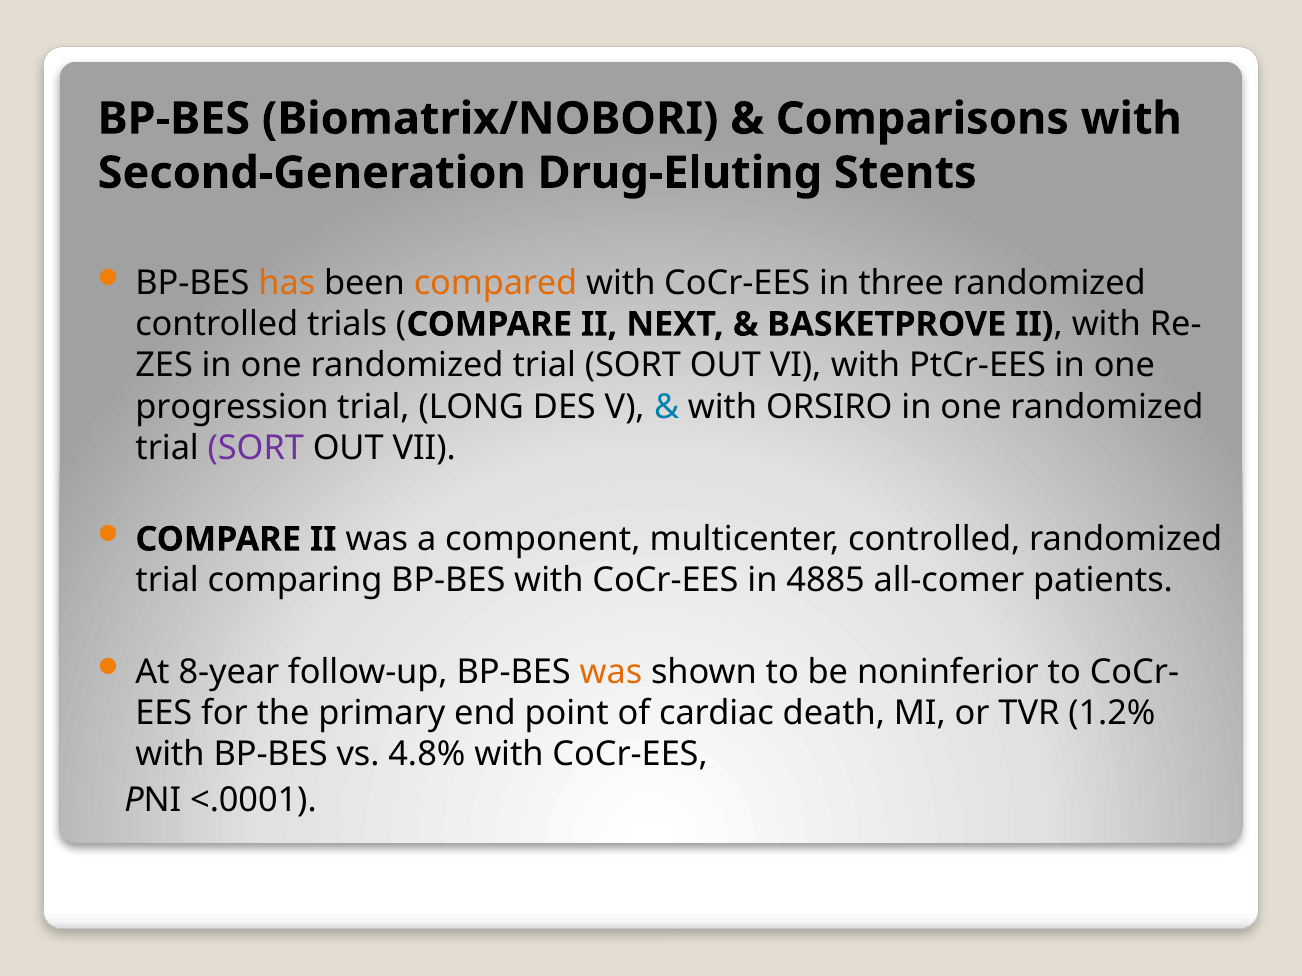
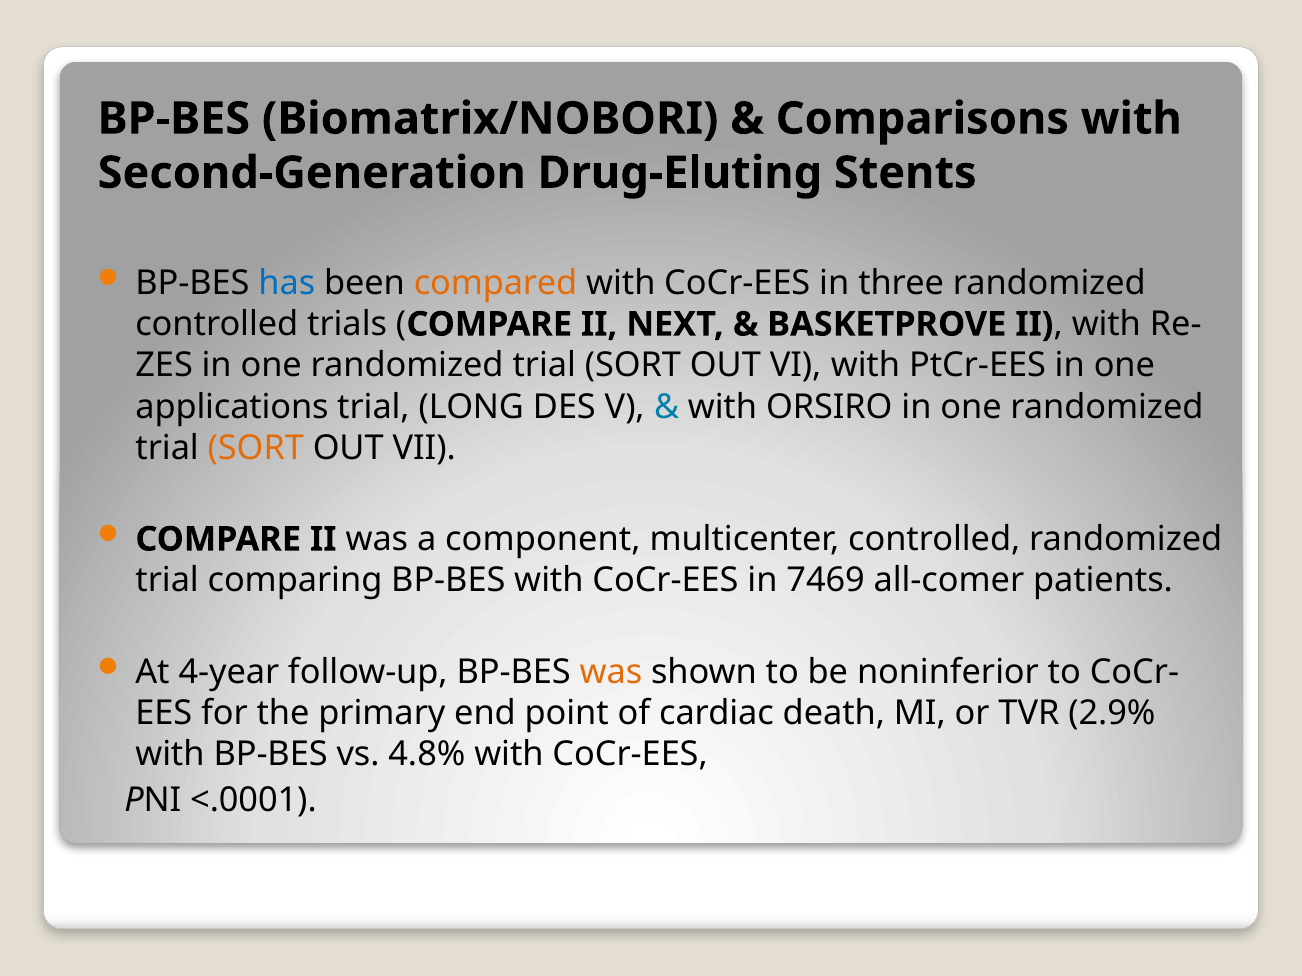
has colour: orange -> blue
progression: progression -> applications
SORT at (256, 448) colour: purple -> orange
4885: 4885 -> 7469
8-year: 8-year -> 4-year
1.2%: 1.2% -> 2.9%
